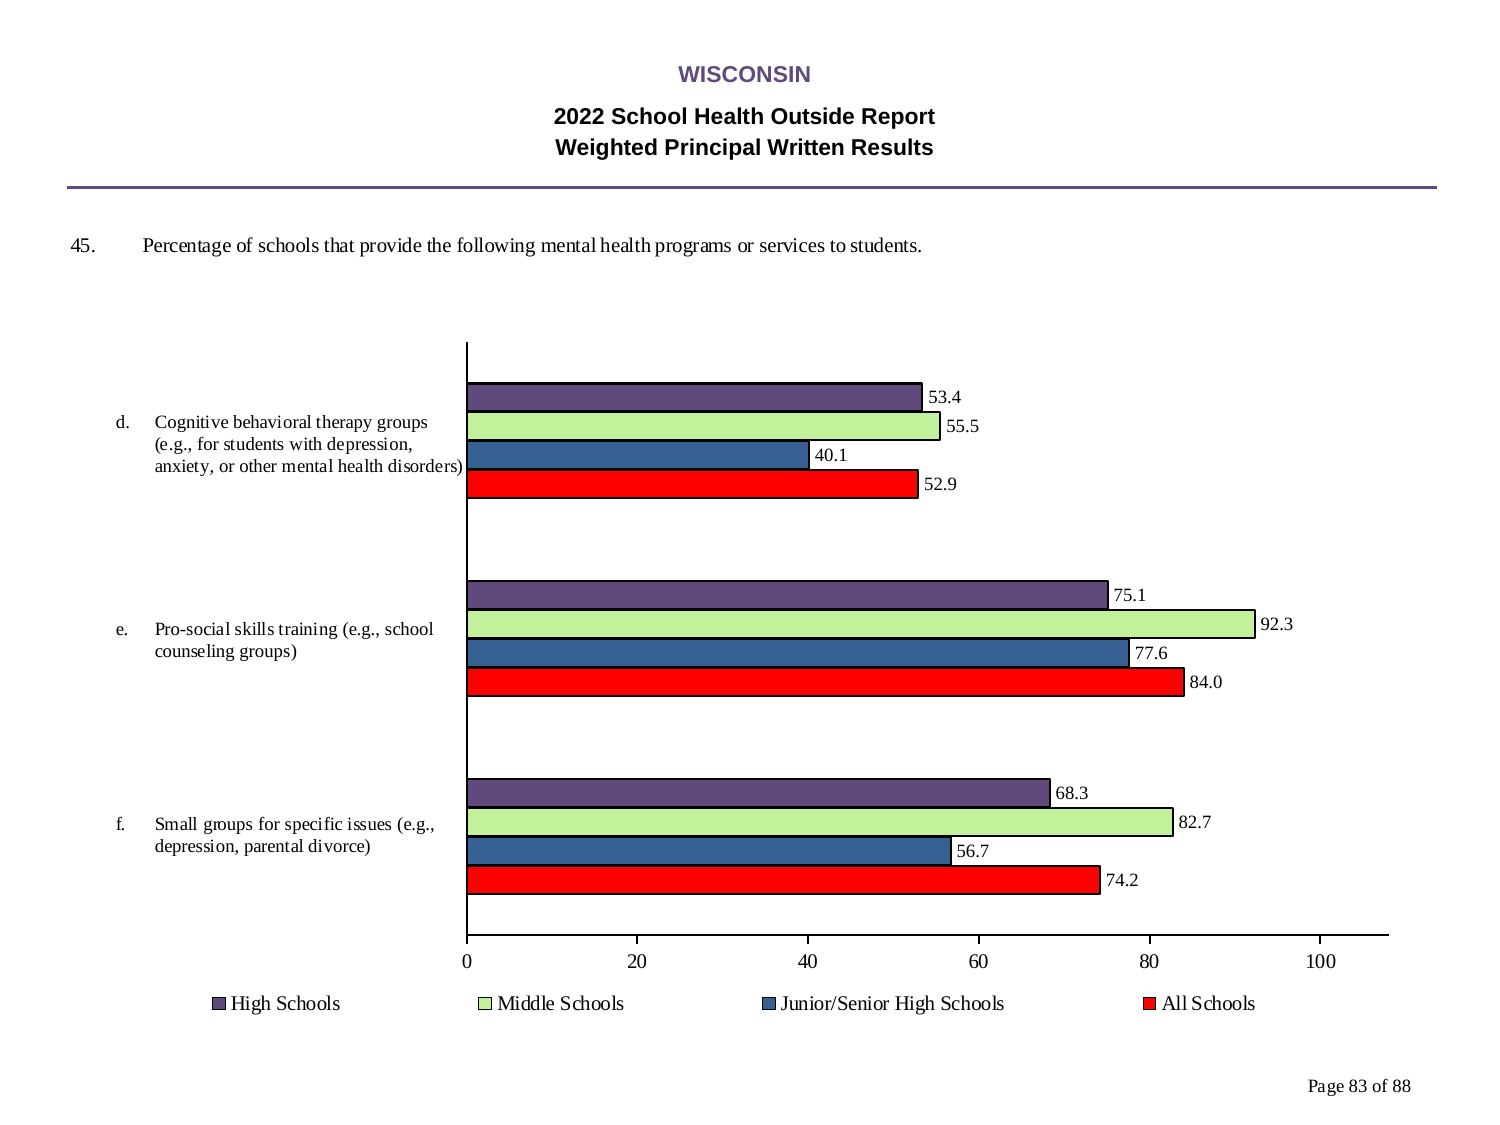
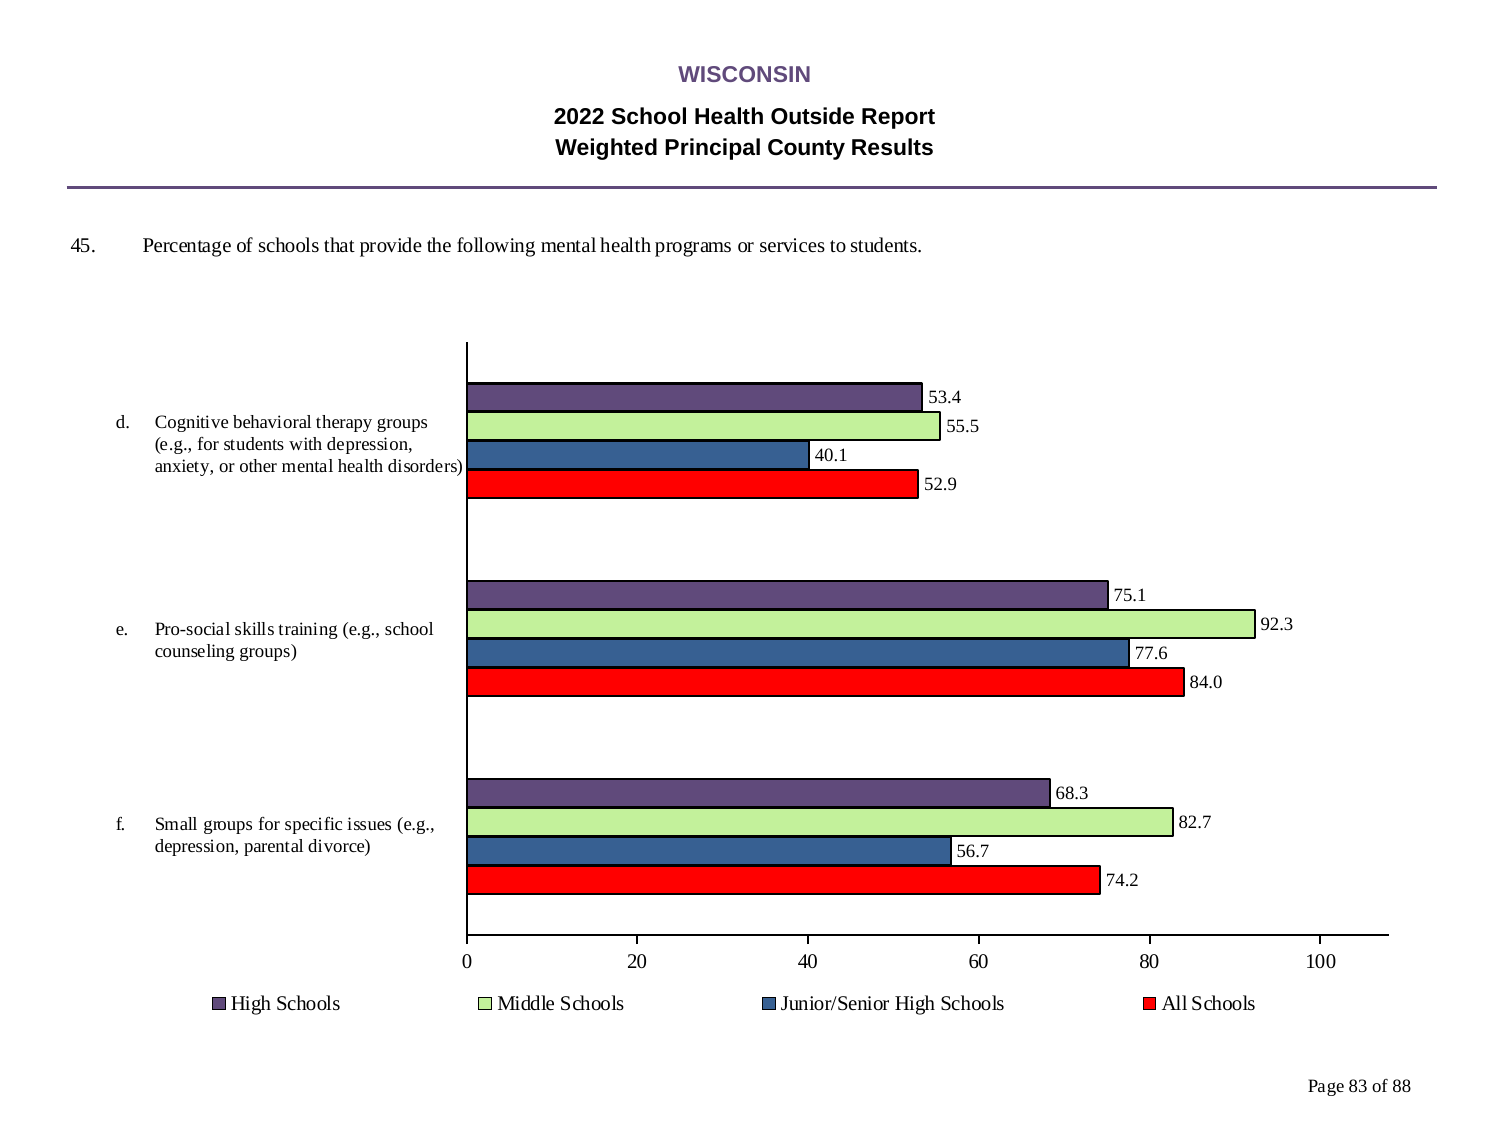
Written: Written -> County
